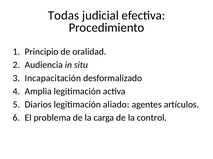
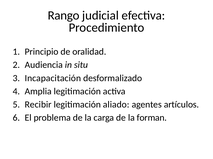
Todas: Todas -> Rango
Diarios: Diarios -> Recibir
control: control -> forman
